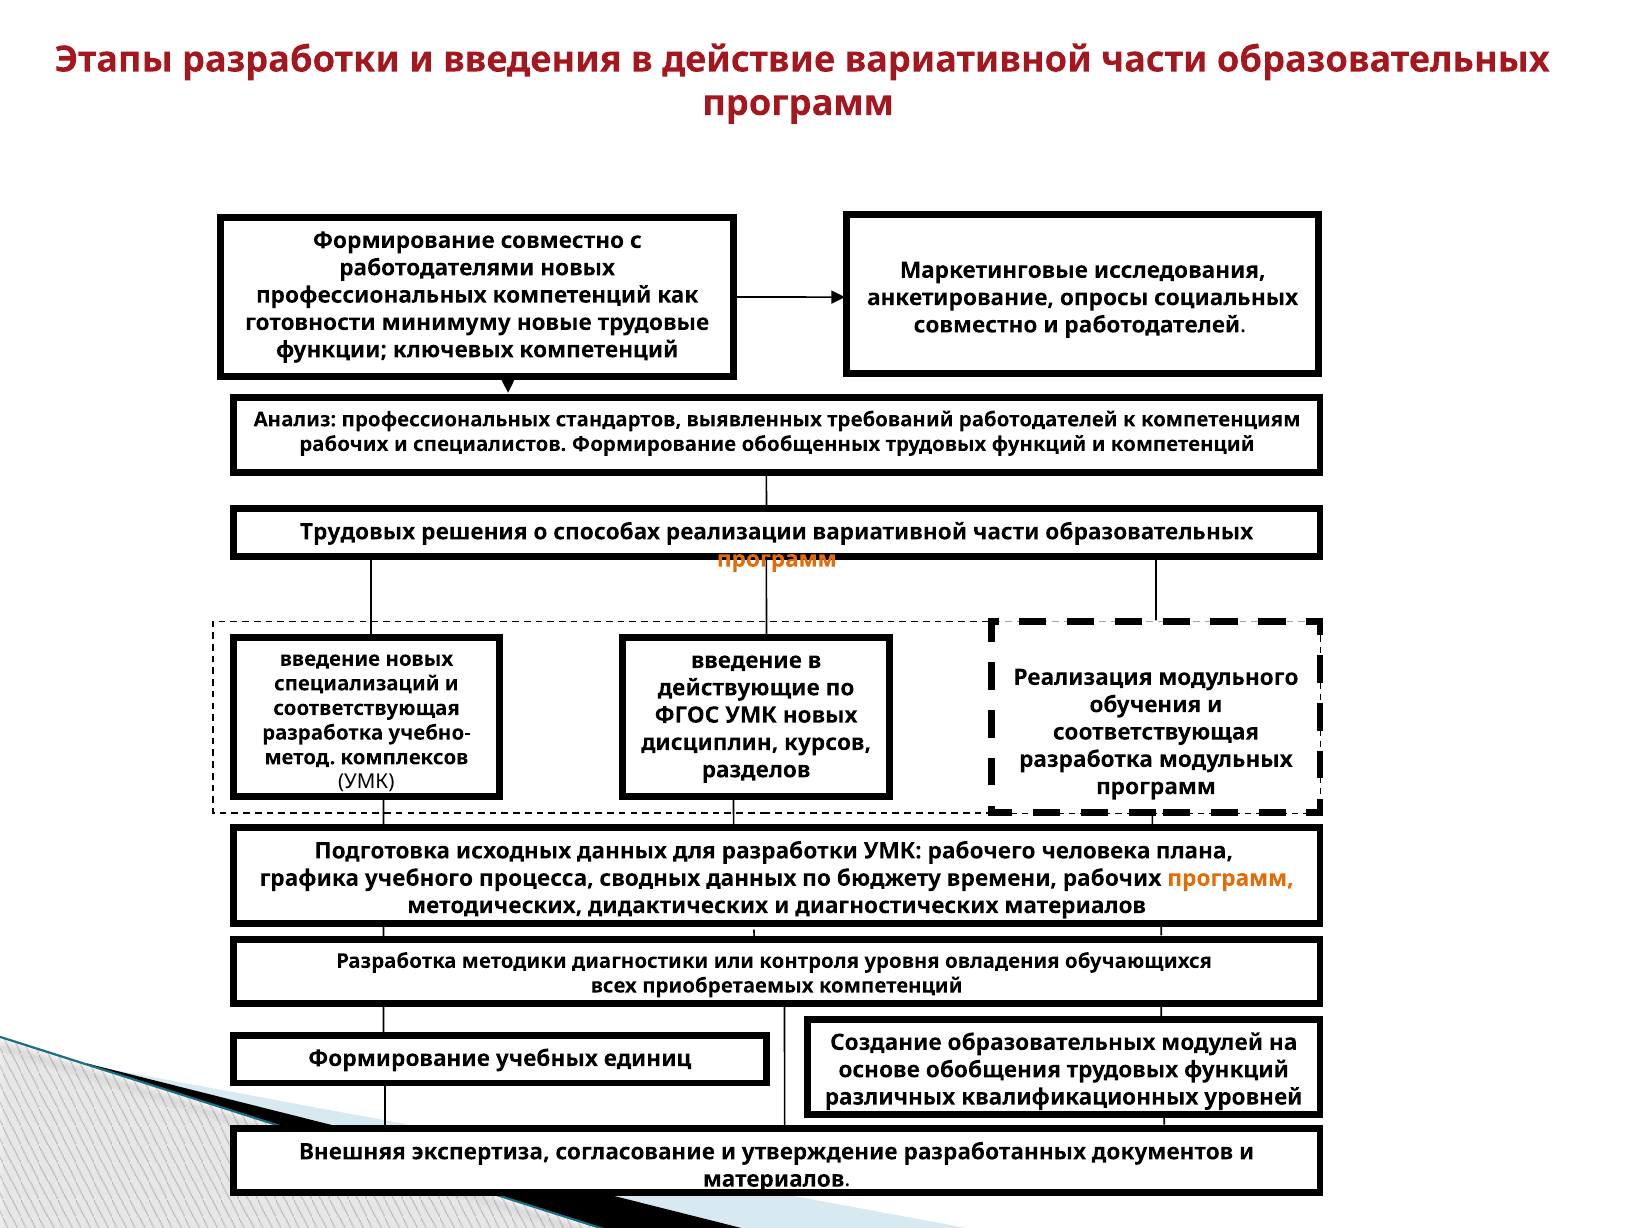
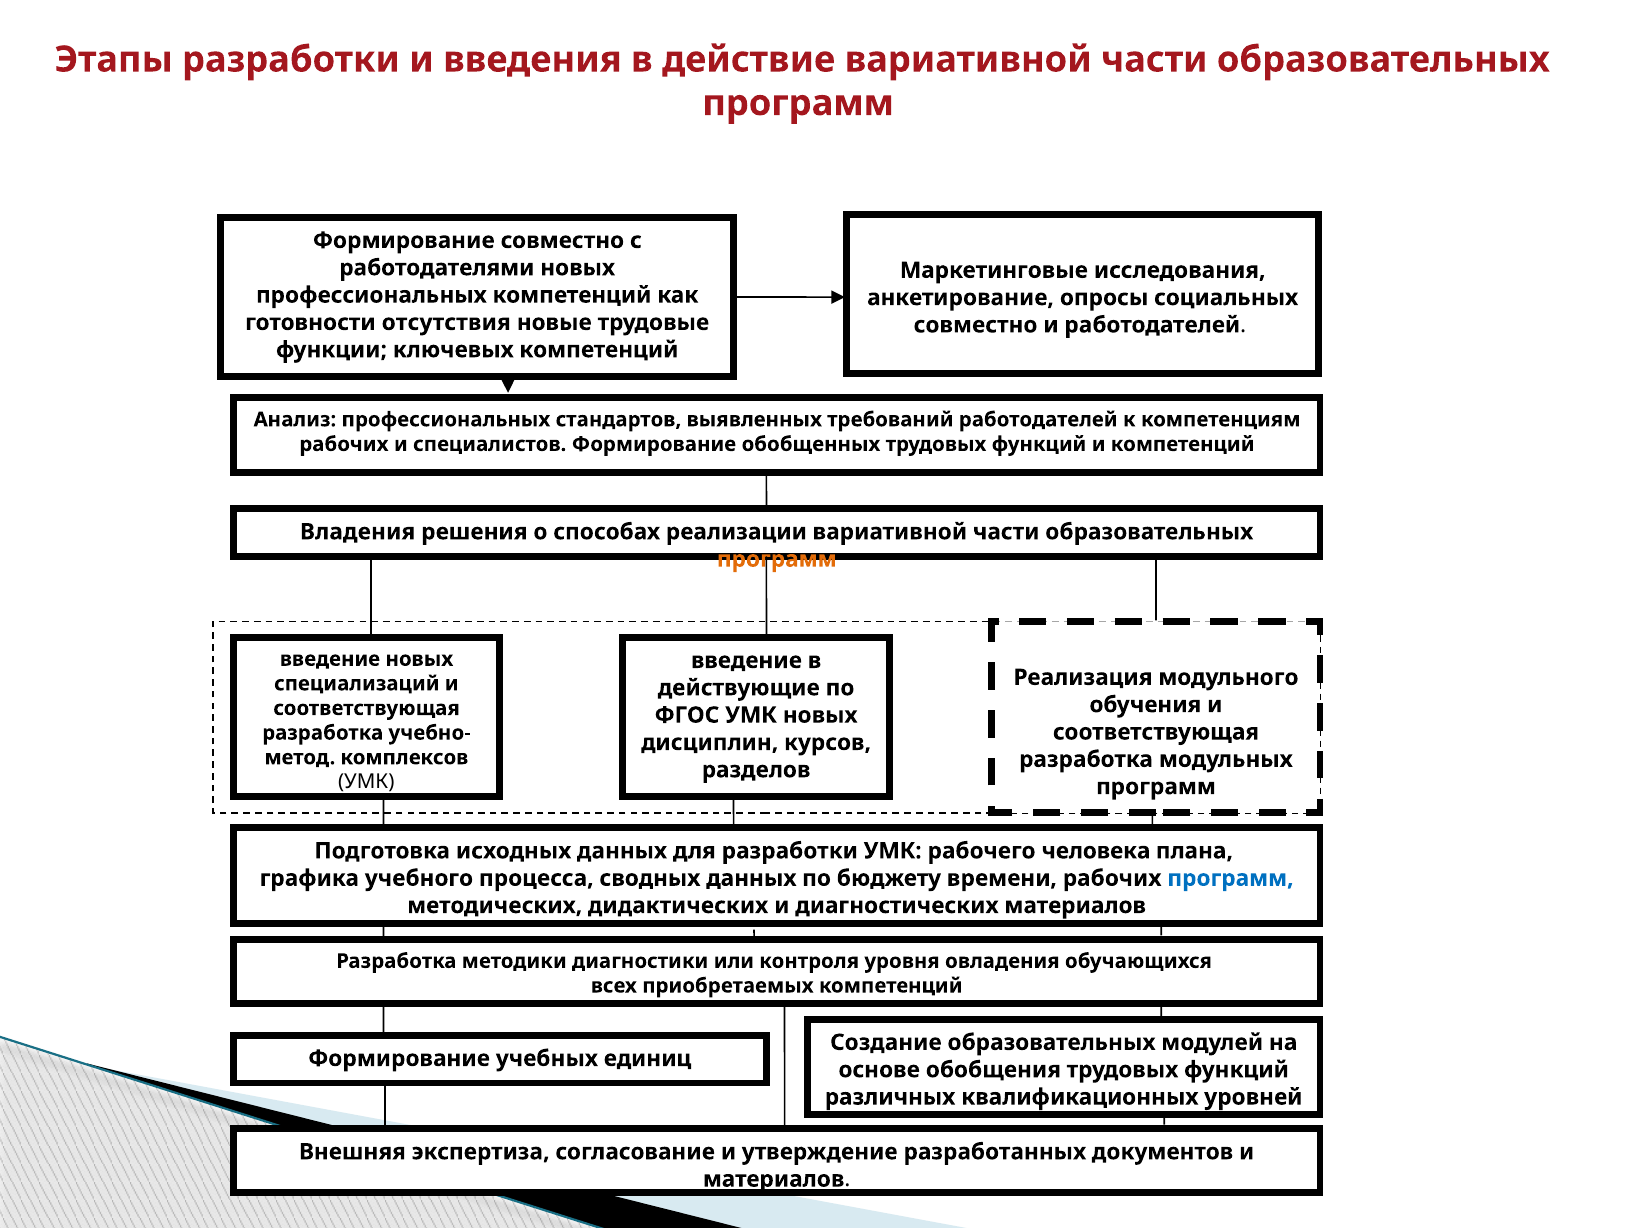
минимуму: минимуму -> отсутствия
Трудовых at (358, 532): Трудовых -> Владения
программ at (1230, 879) colour: orange -> blue
